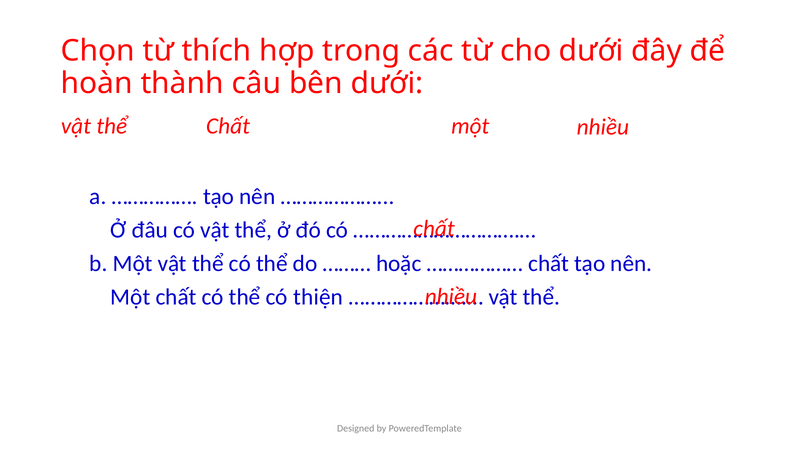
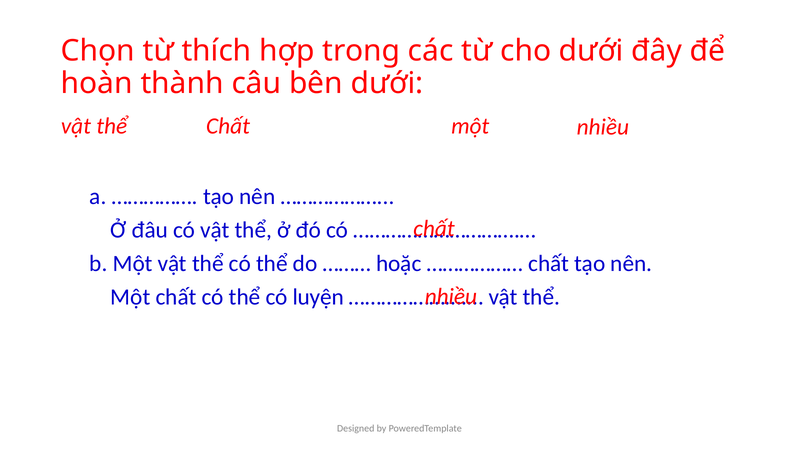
thiện: thiện -> luyện
